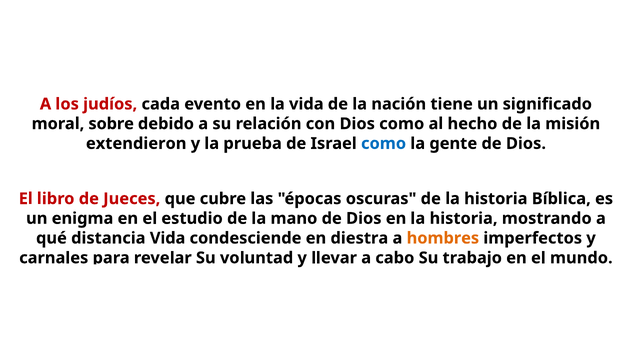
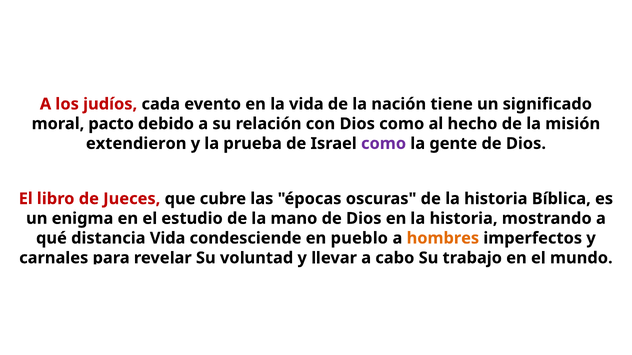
sobre: sobre -> pacto
como at (384, 144) colour: blue -> purple
diestra: diestra -> pueblo
